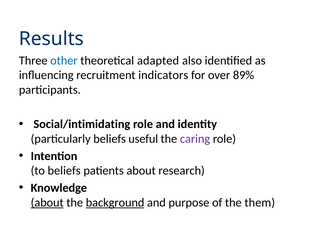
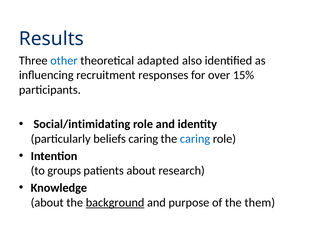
indicators: indicators -> responses
89%: 89% -> 15%
beliefs useful: useful -> caring
caring at (195, 139) colour: purple -> blue
to beliefs: beliefs -> groups
about at (47, 203) underline: present -> none
